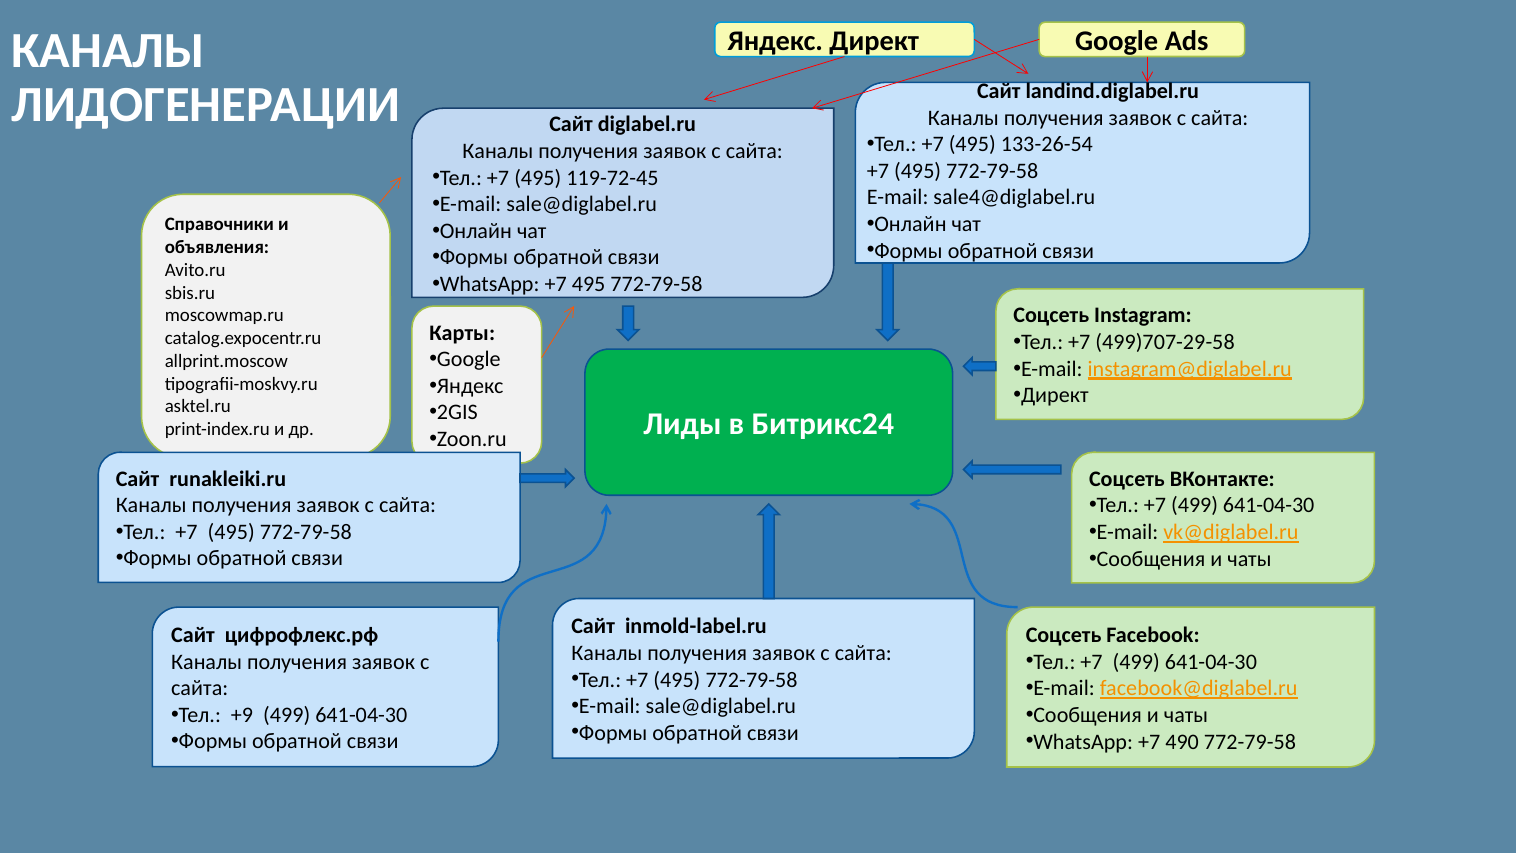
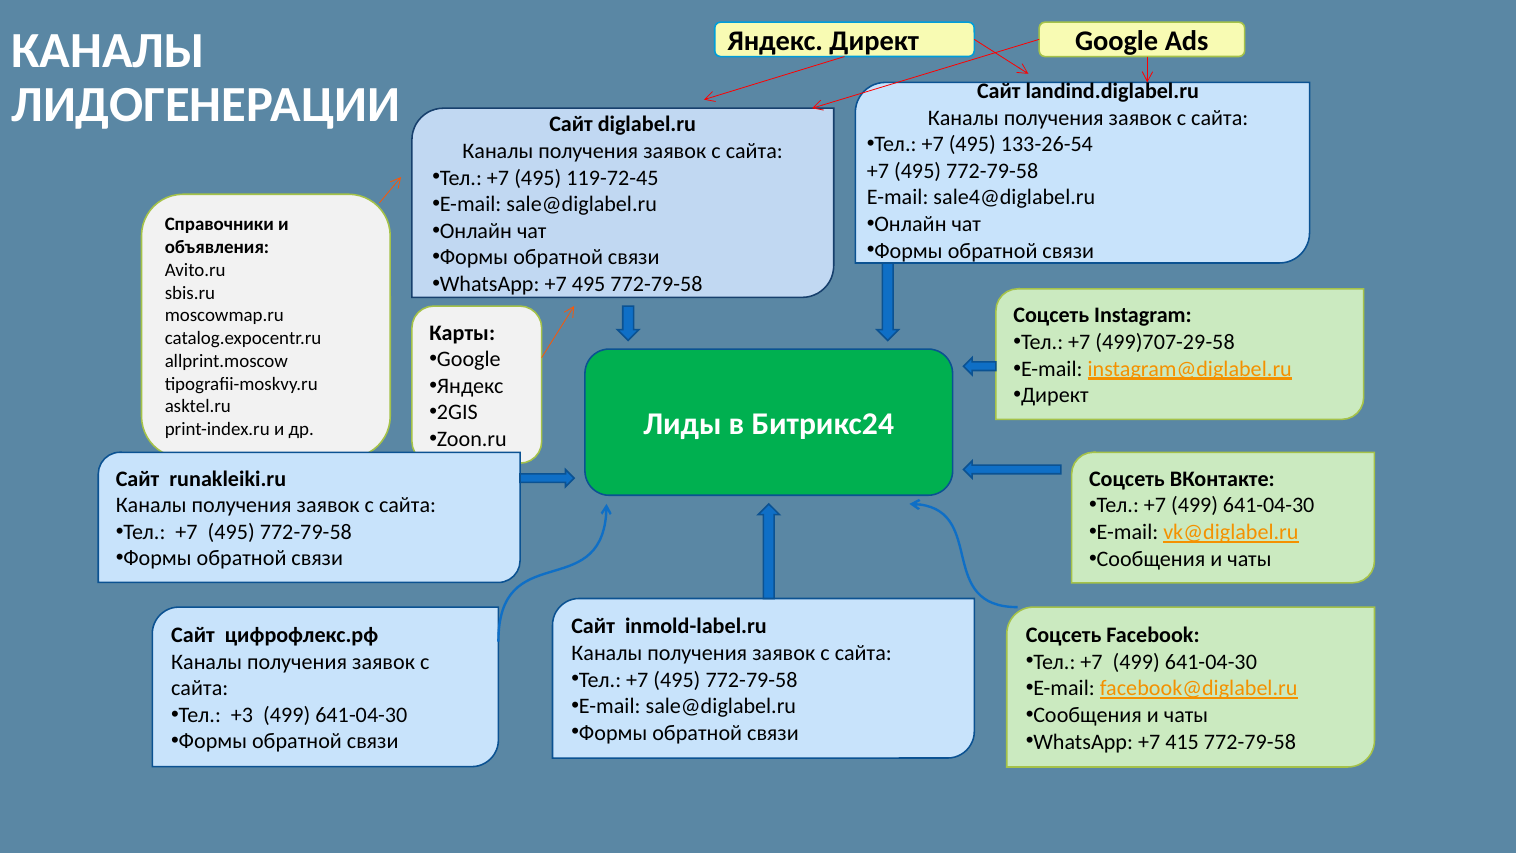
+9: +9 -> +3
490: 490 -> 415
